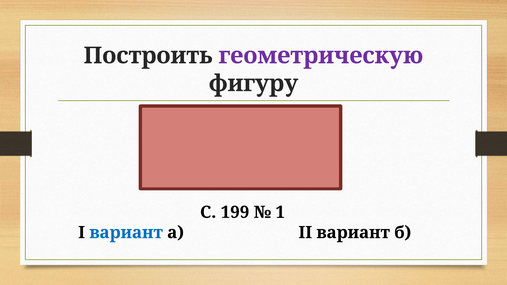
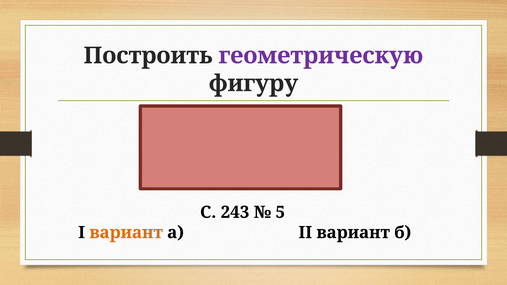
199: 199 -> 243
1: 1 -> 5
вариант at (126, 233) colour: blue -> orange
